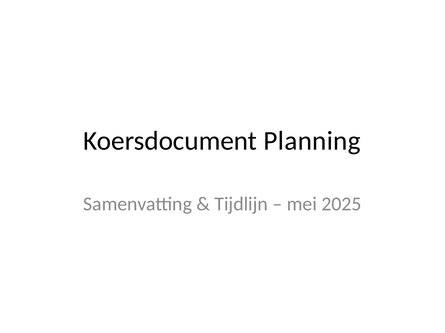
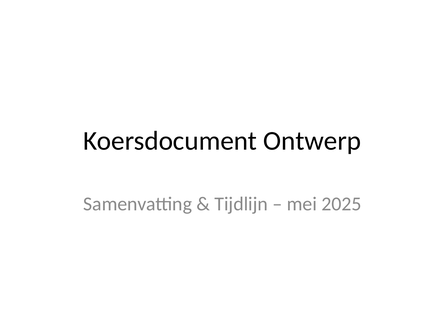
Planning: Planning -> Ontwerp
